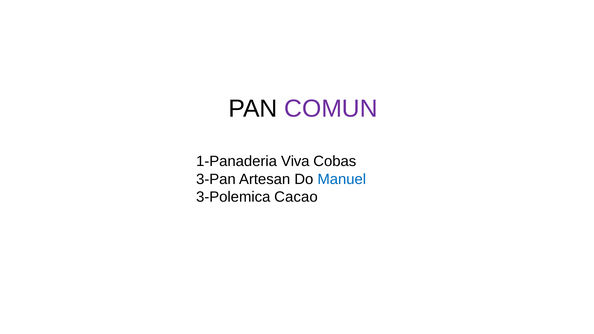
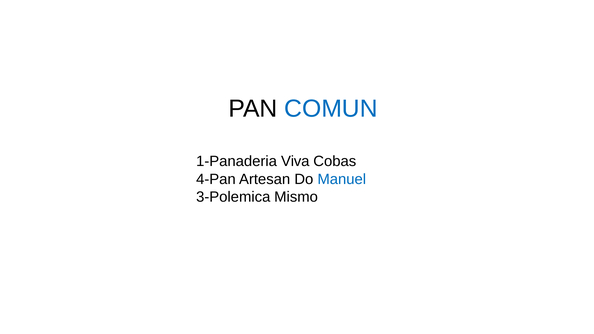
COMUN colour: purple -> blue
3-Pan: 3-Pan -> 4-Pan
Cacao: Cacao -> Mismo
